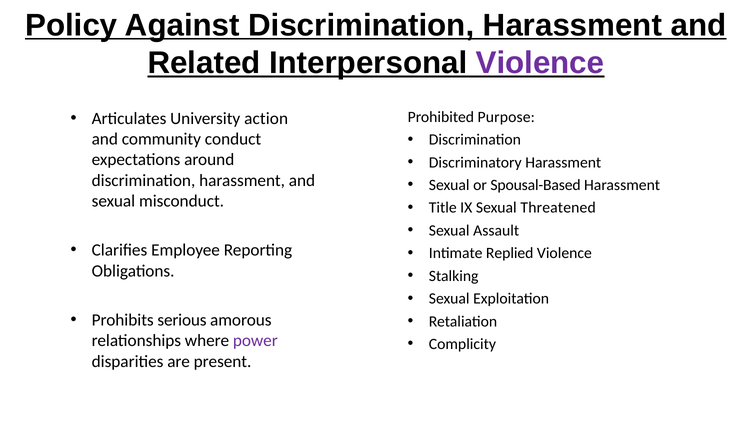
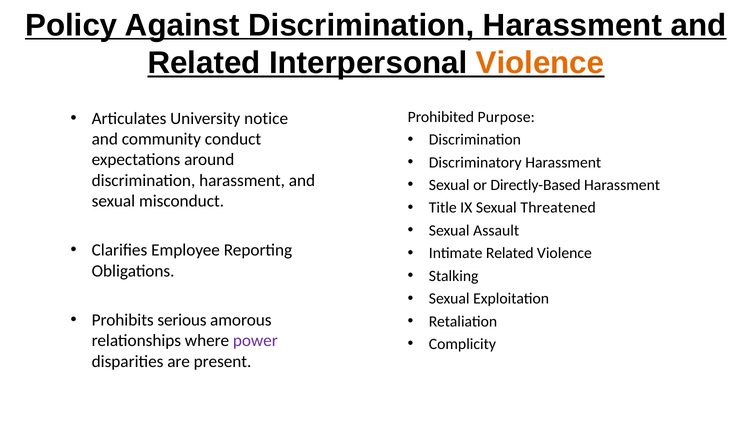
Violence at (540, 63) colour: purple -> orange
action: action -> notice
Spousal-Based: Spousal-Based -> Directly-Based
Intimate Replied: Replied -> Related
